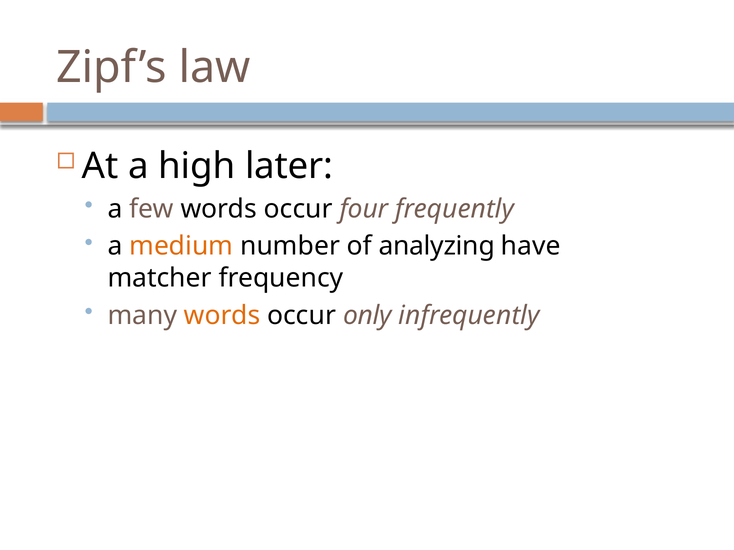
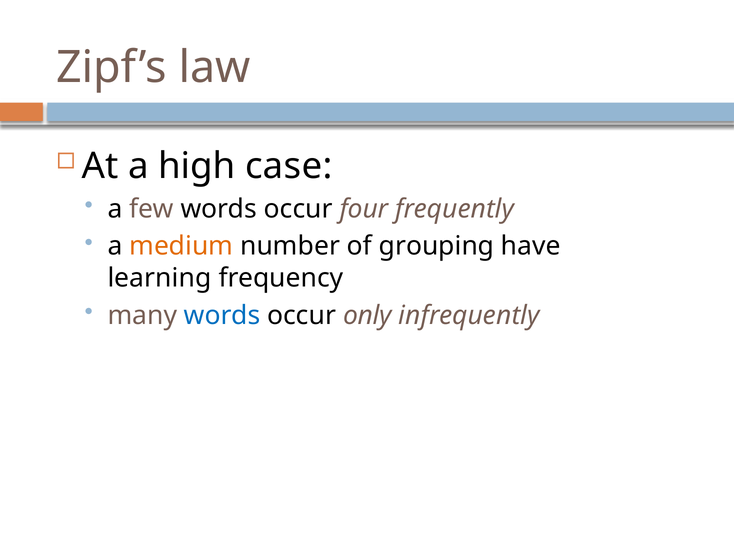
later: later -> case
analyzing: analyzing -> grouping
matcher: matcher -> learning
words at (222, 316) colour: orange -> blue
